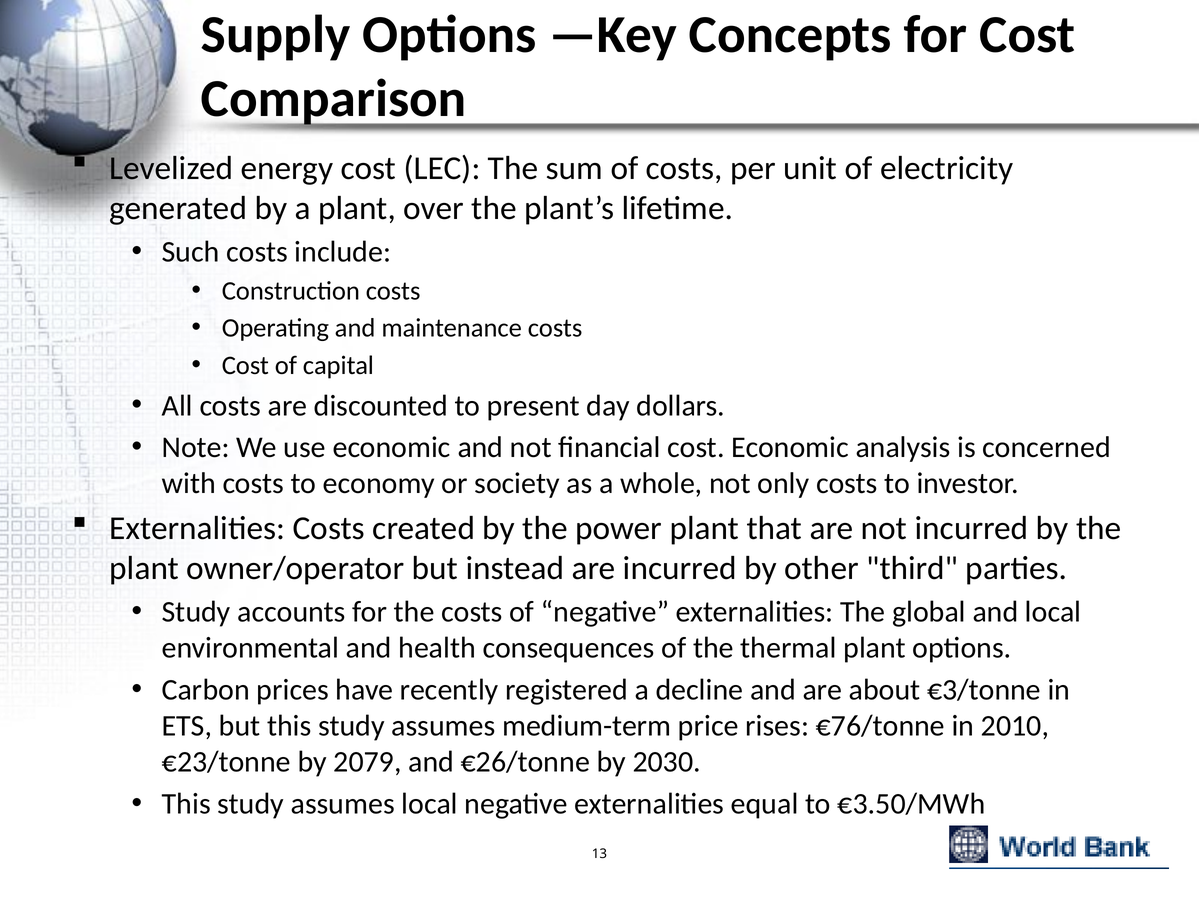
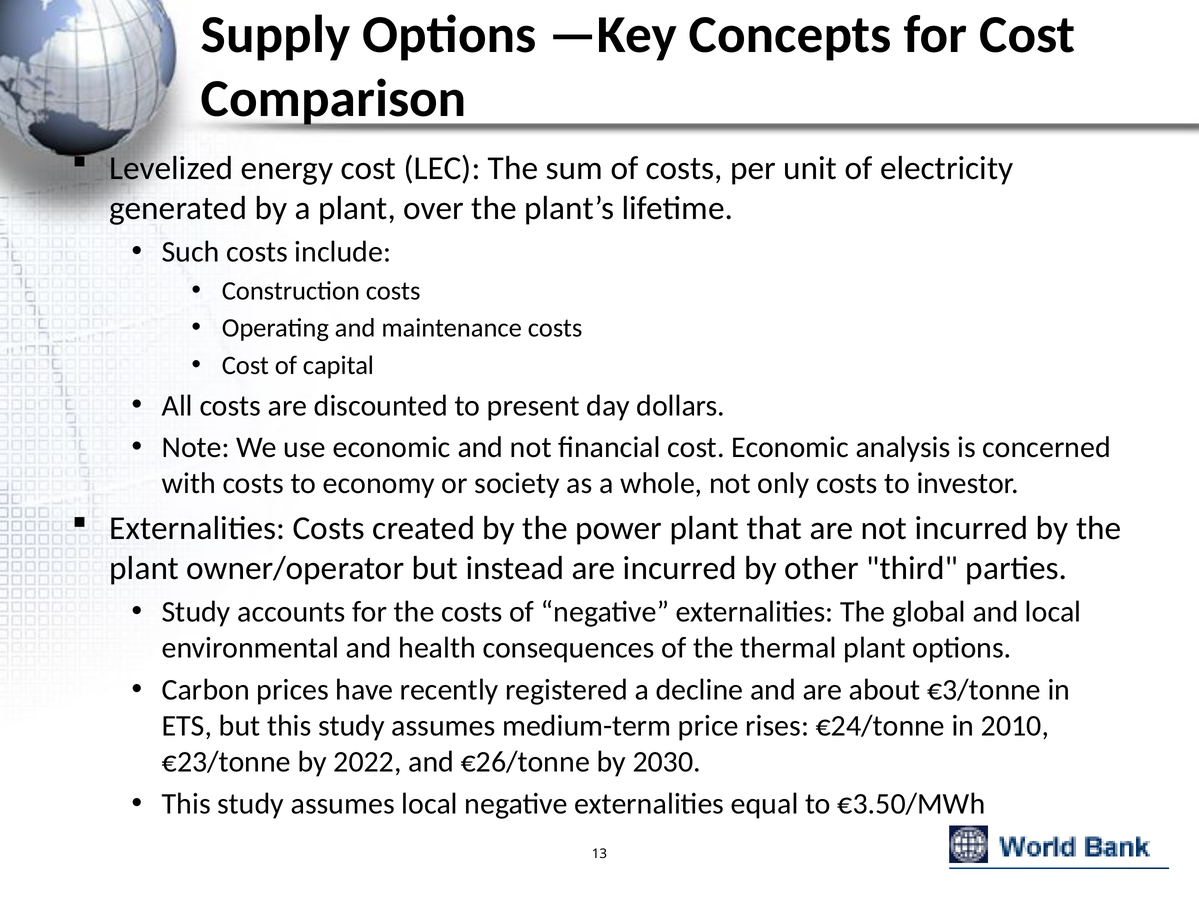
€76/tonne: €76/tonne -> €24/tonne
2079: 2079 -> 2022
